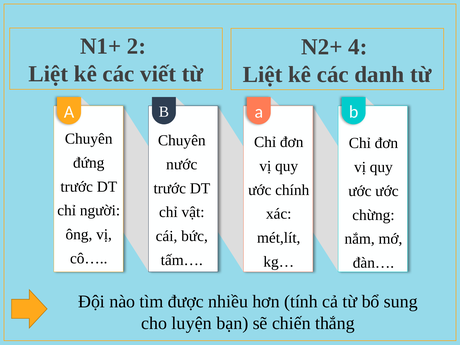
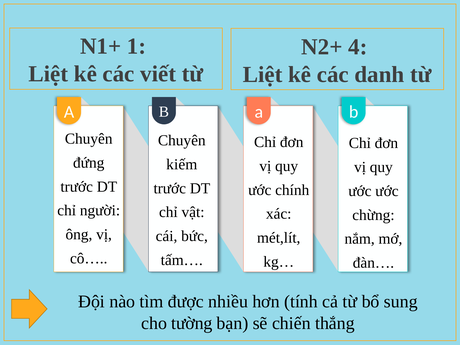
2: 2 -> 1
nước: nước -> kiếm
luyện: luyện -> tường
